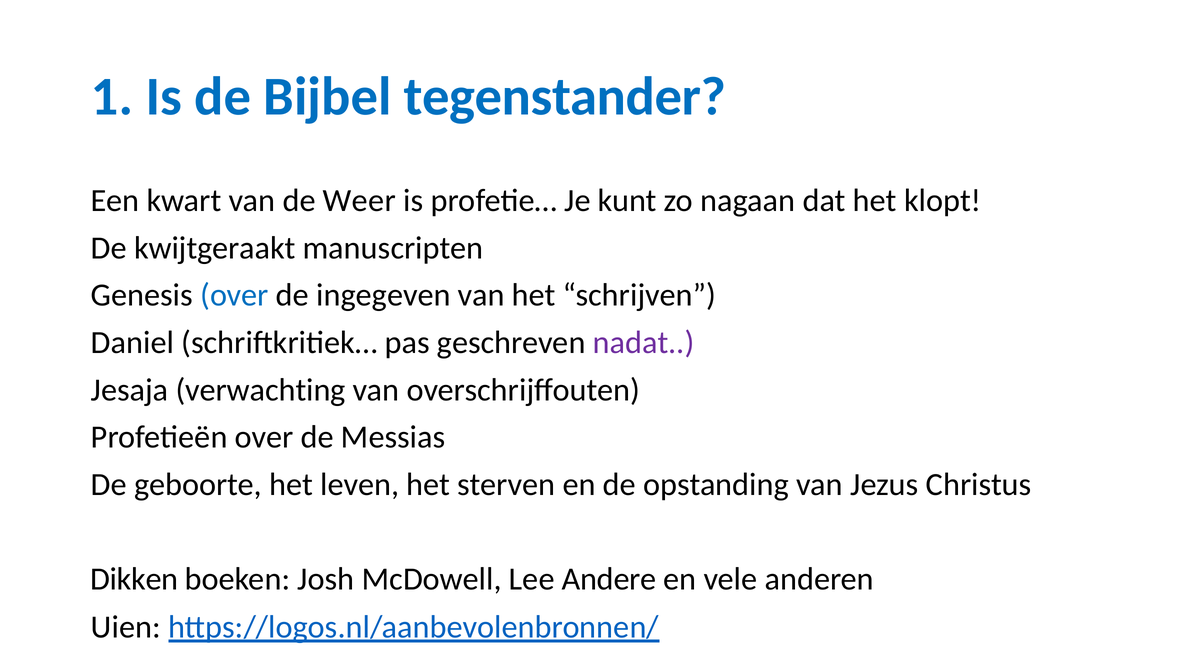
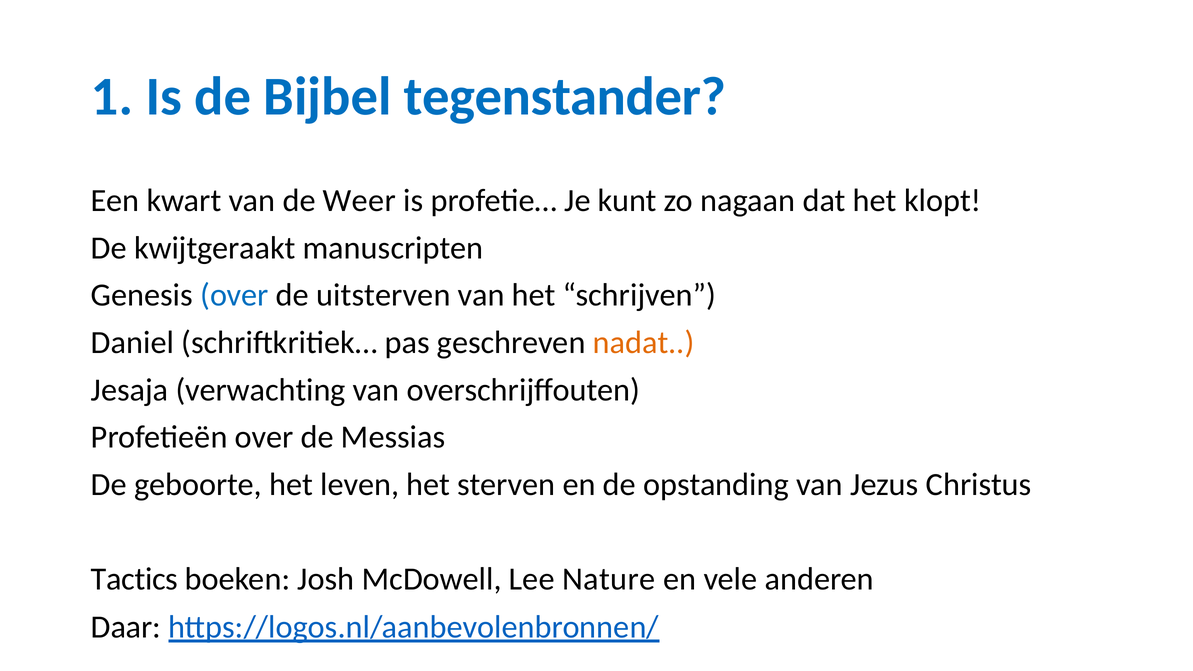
ingegeven: ingegeven -> uitsterven
nadat colour: purple -> orange
Dikken: Dikken -> Tactics
Andere: Andere -> Nature
Uien: Uien -> Daar
